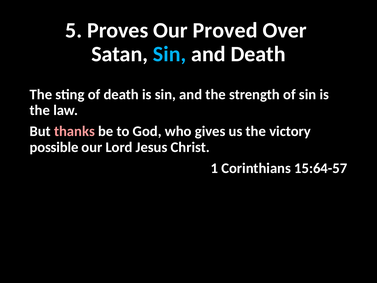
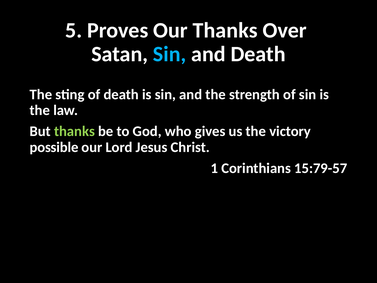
Our Proved: Proved -> Thanks
thanks at (74, 131) colour: pink -> light green
15:64-57: 15:64-57 -> 15:79-57
